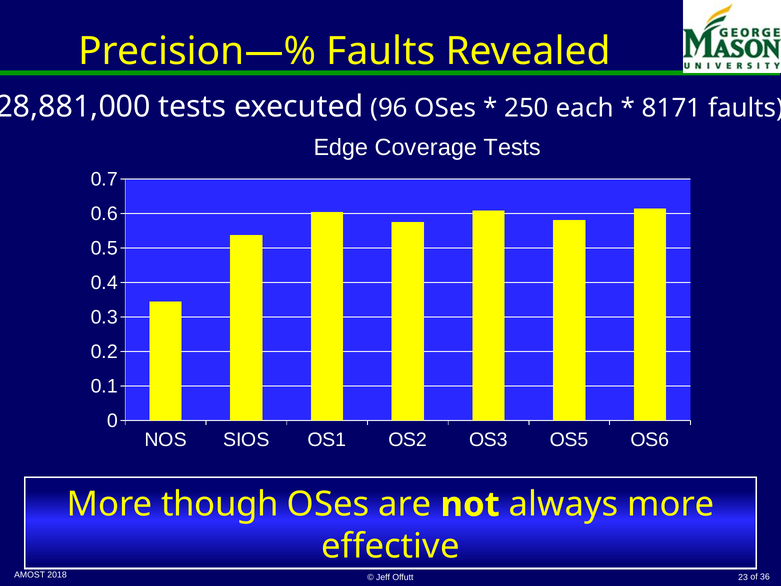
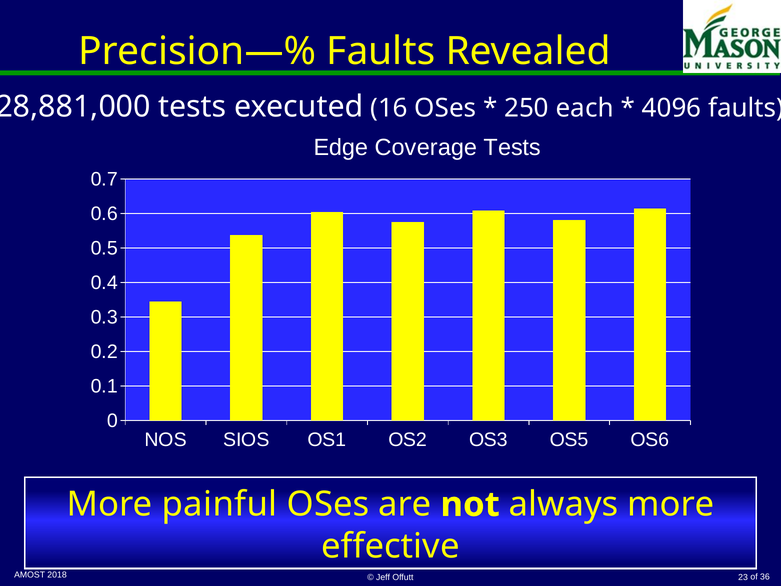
96: 96 -> 16
8171: 8171 -> 4096
though: though -> painful
